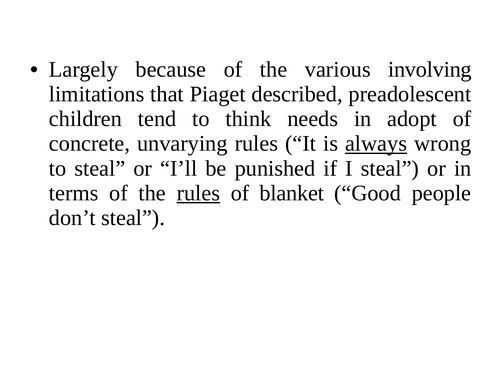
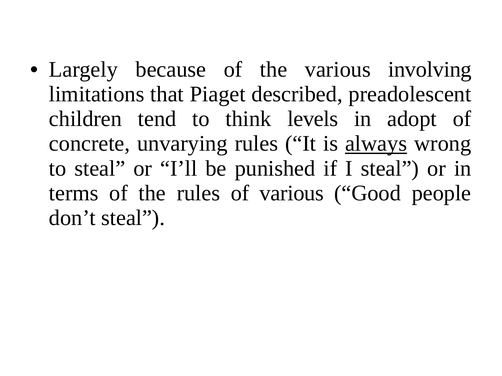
needs: needs -> levels
rules at (198, 193) underline: present -> none
of blanket: blanket -> various
